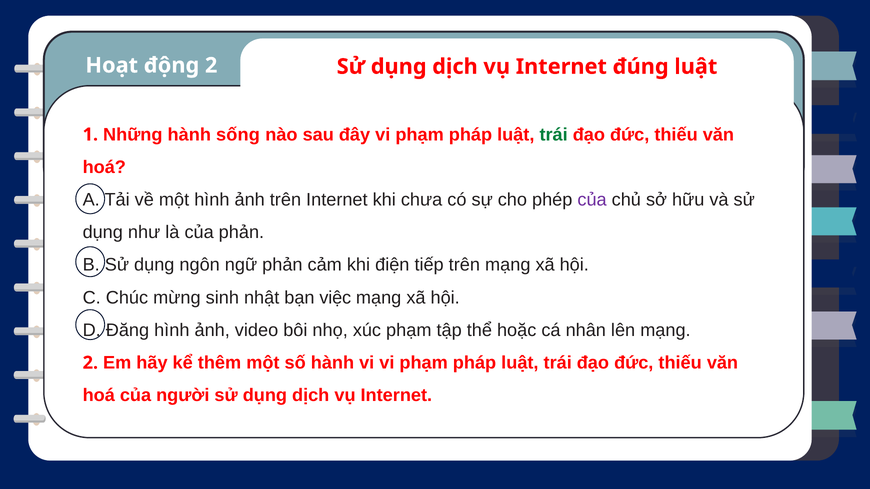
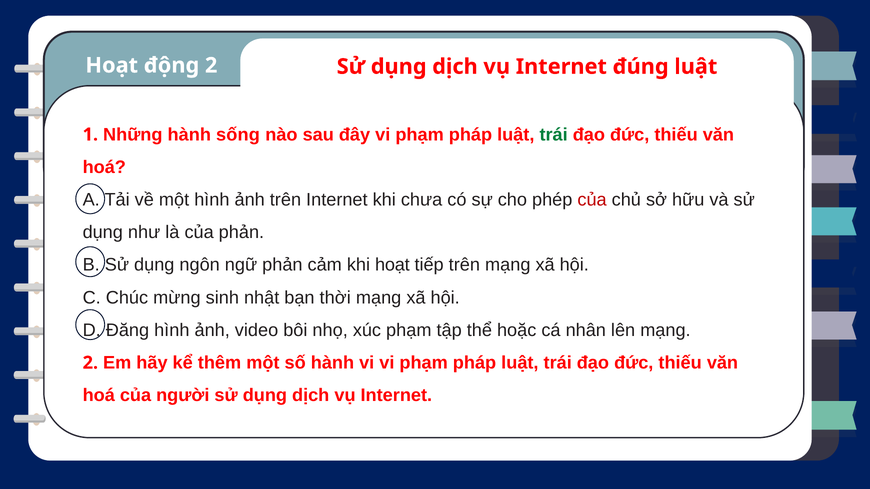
của at (592, 200) colour: purple -> red
khi điện: điện -> hoạt
việc: việc -> thời
